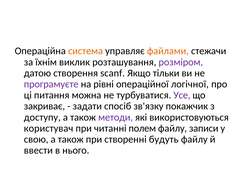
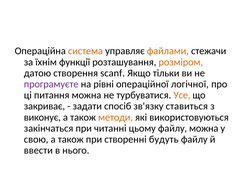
виклик: виклик -> функції
розміром colour: purple -> orange
Усе colour: purple -> orange
покажчик: покажчик -> ставиться
доступу: доступу -> виконує
методи colour: purple -> orange
користувач: користувач -> закінчаться
полем: полем -> цьому
файлу записи: записи -> можна
